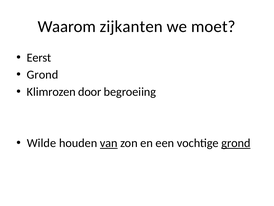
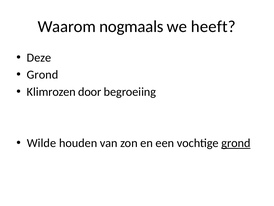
zijkanten: zijkanten -> nogmaals
moet: moet -> heeft
Eerst: Eerst -> Deze
van underline: present -> none
